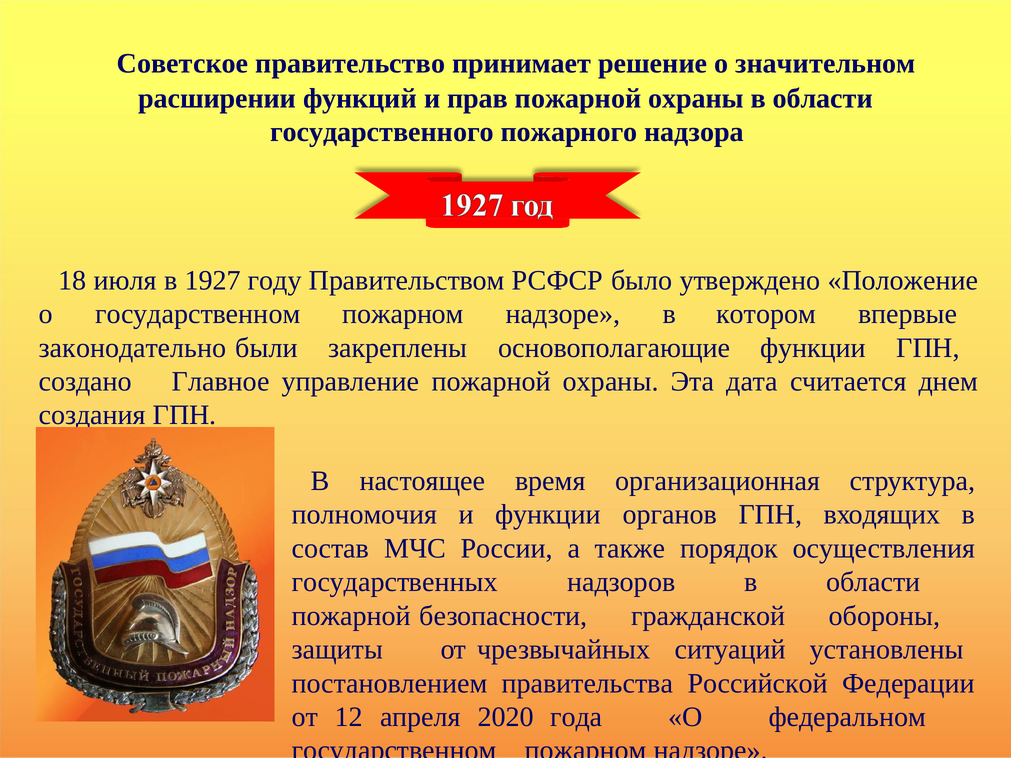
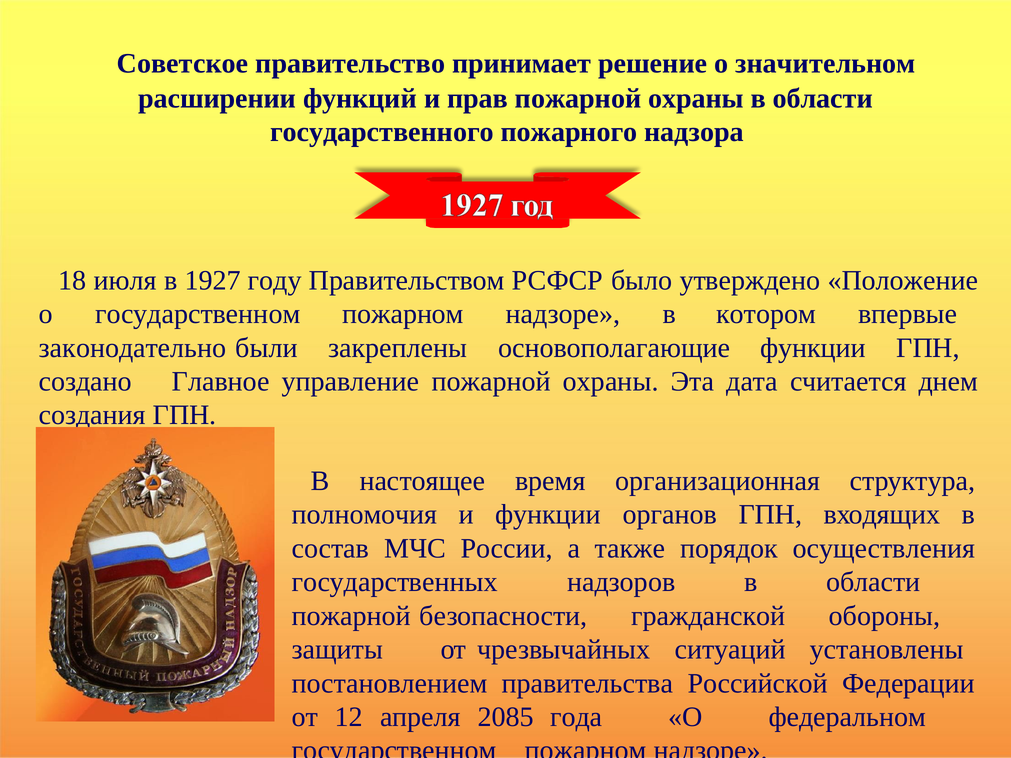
2020: 2020 -> 2085
